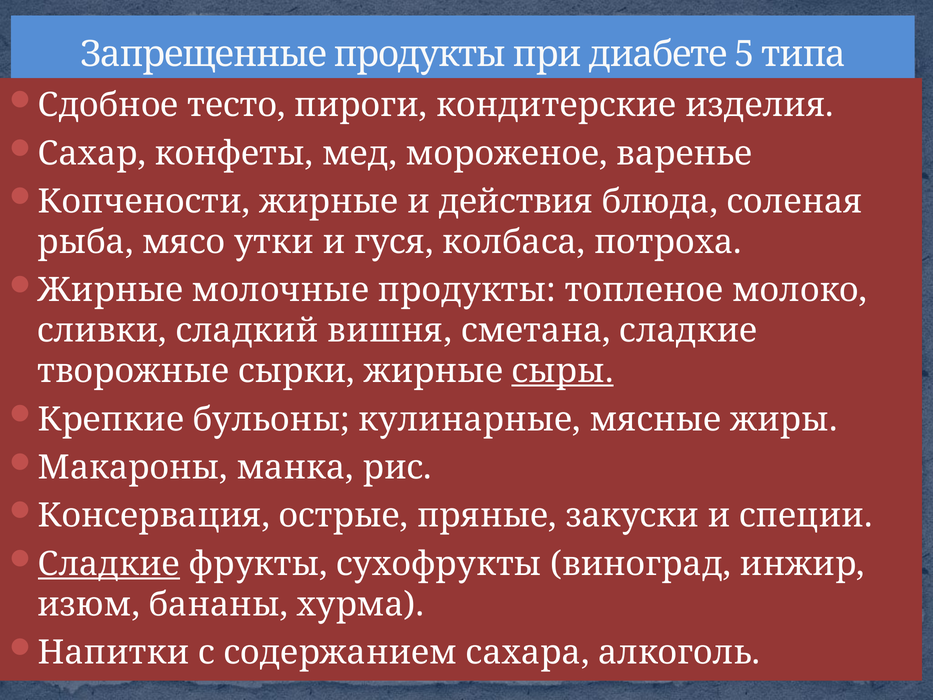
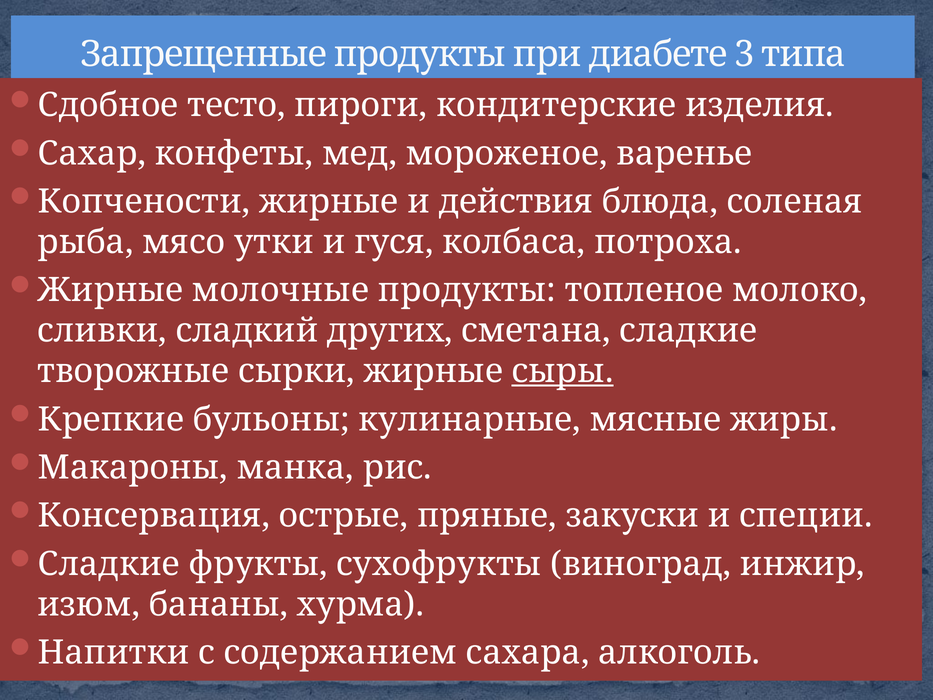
5: 5 -> 3
вишня: вишня -> других
Сладкие at (109, 564) underline: present -> none
